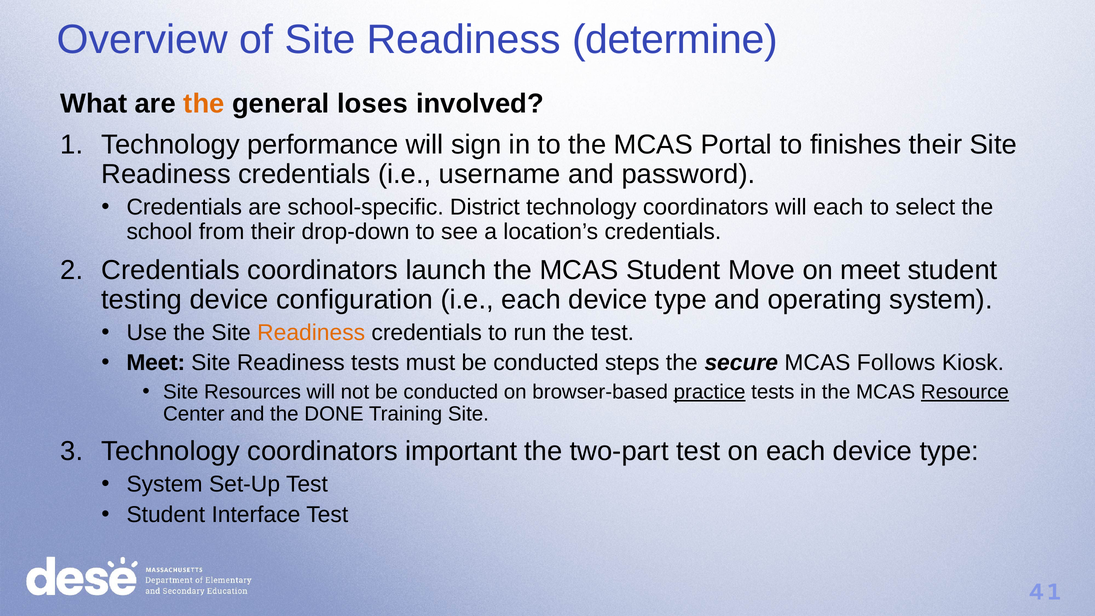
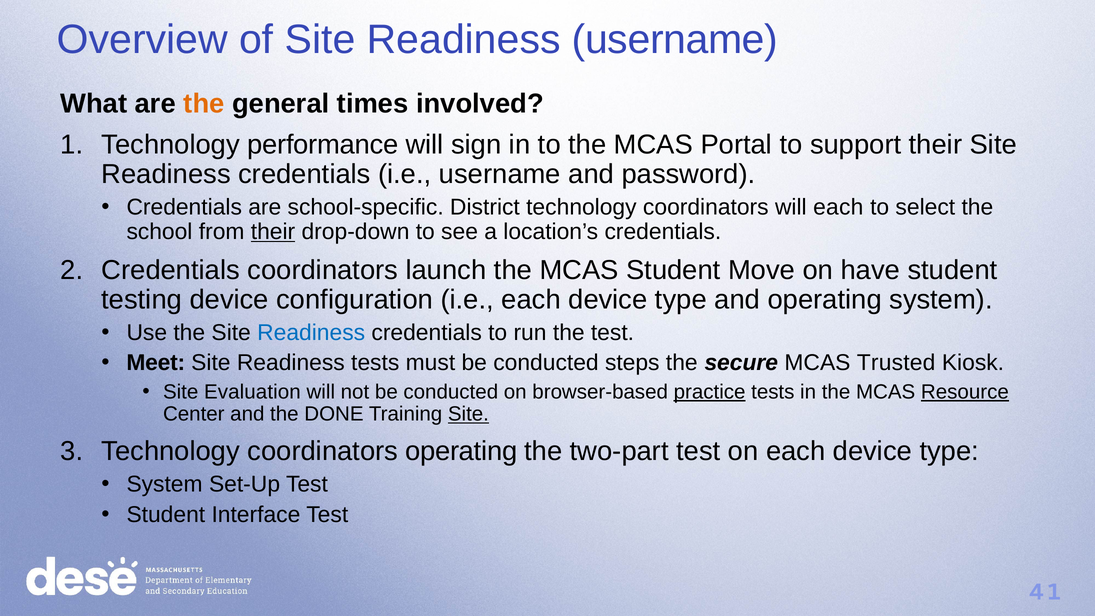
Readiness determine: determine -> username
loses: loses -> times
finishes: finishes -> support
their at (273, 232) underline: none -> present
on meet: meet -> have
Readiness at (311, 332) colour: orange -> blue
Follows: Follows -> Trusted
Resources: Resources -> Evaluation
Site at (468, 414) underline: none -> present
coordinators important: important -> operating
